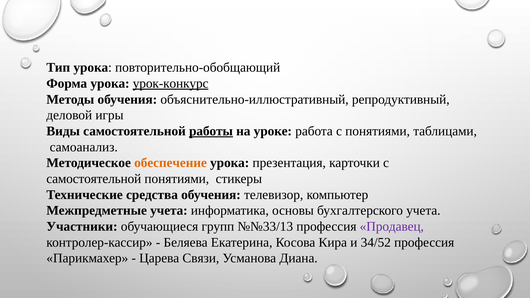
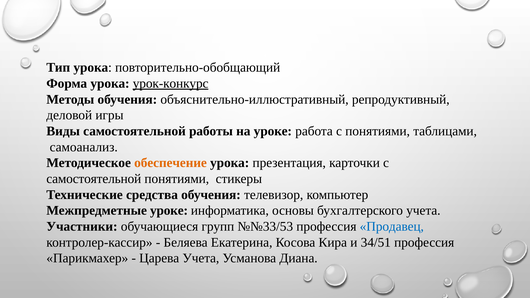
работы underline: present -> none
Межпредметные учета: учета -> уроке
№№33/13: №№33/13 -> №№33/53
Продавец colour: purple -> blue
34/52: 34/52 -> 34/51
Царева Связи: Связи -> Учета
